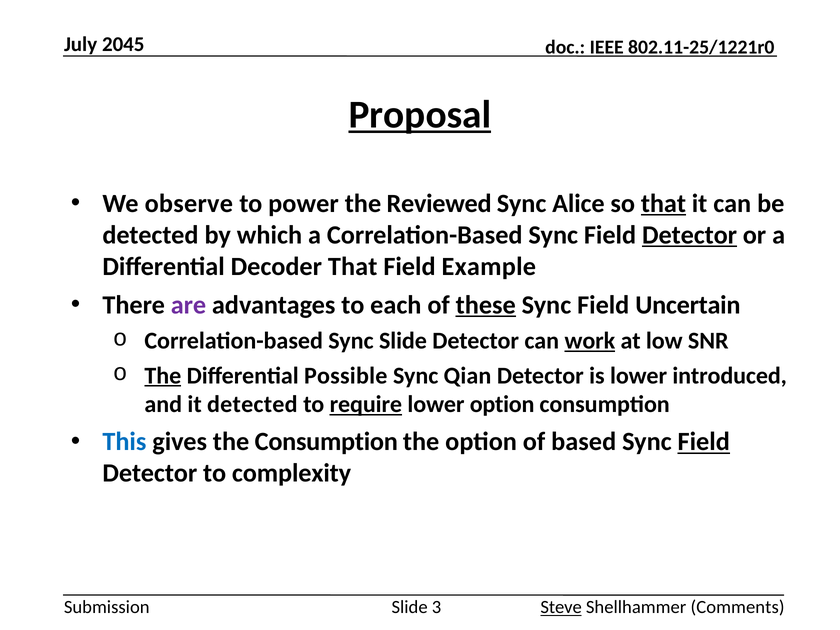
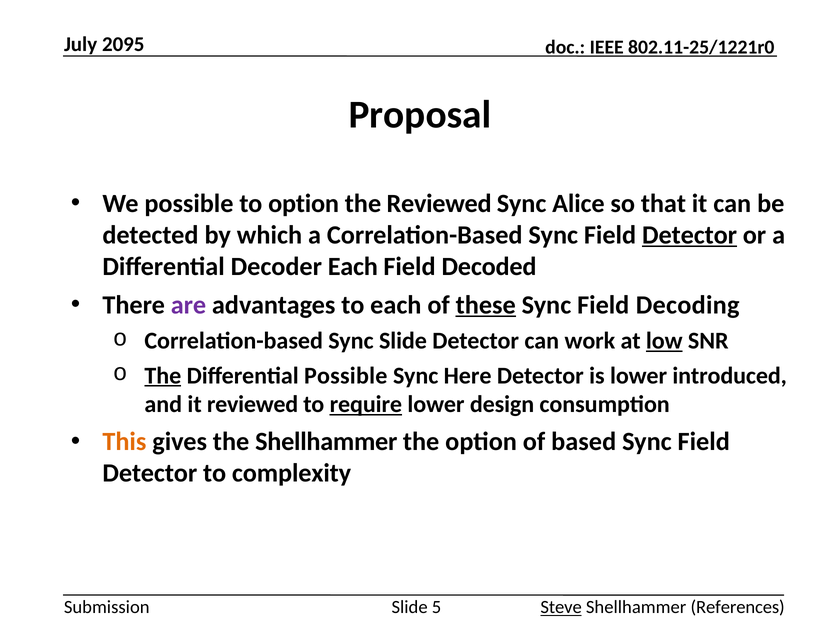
2045: 2045 -> 2095
Proposal underline: present -> none
We observe: observe -> possible
to power: power -> option
that at (663, 204) underline: present -> none
Decoder That: That -> Each
Example: Example -> Decoded
Uncertain: Uncertain -> Decoding
work underline: present -> none
low underline: none -> present
Qian: Qian -> Here
it detected: detected -> reviewed
lower option: option -> design
This colour: blue -> orange
the Consumption: Consumption -> Shellhammer
Field at (704, 442) underline: present -> none
3: 3 -> 5
Comments: Comments -> References
